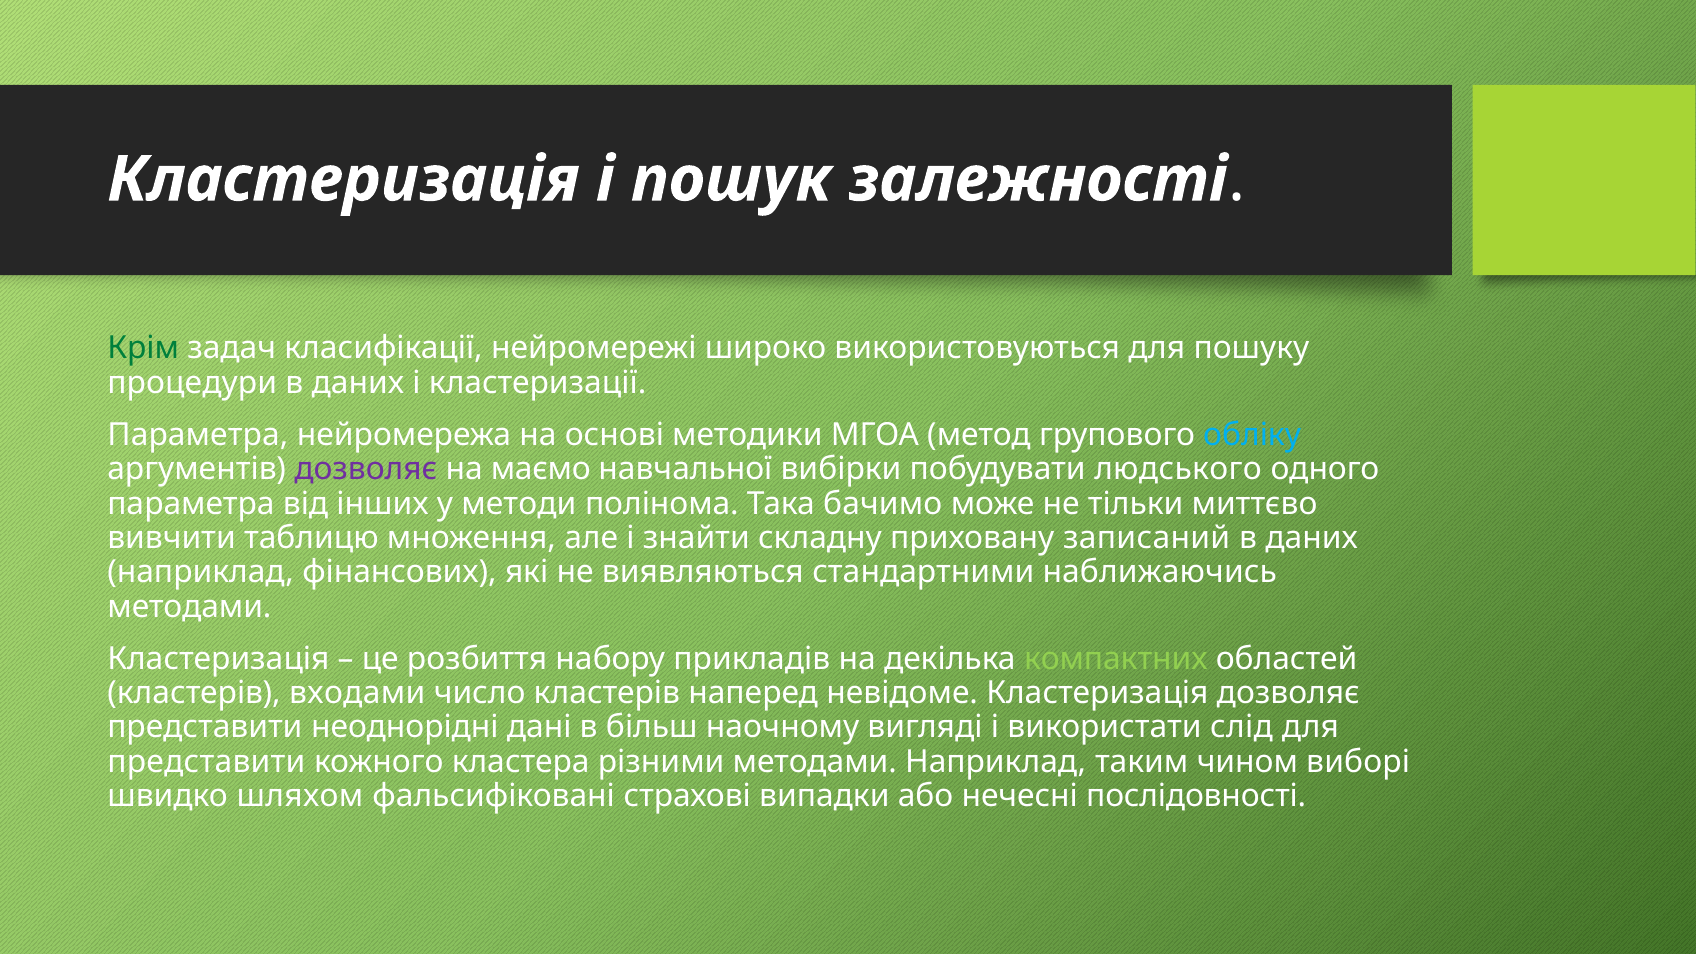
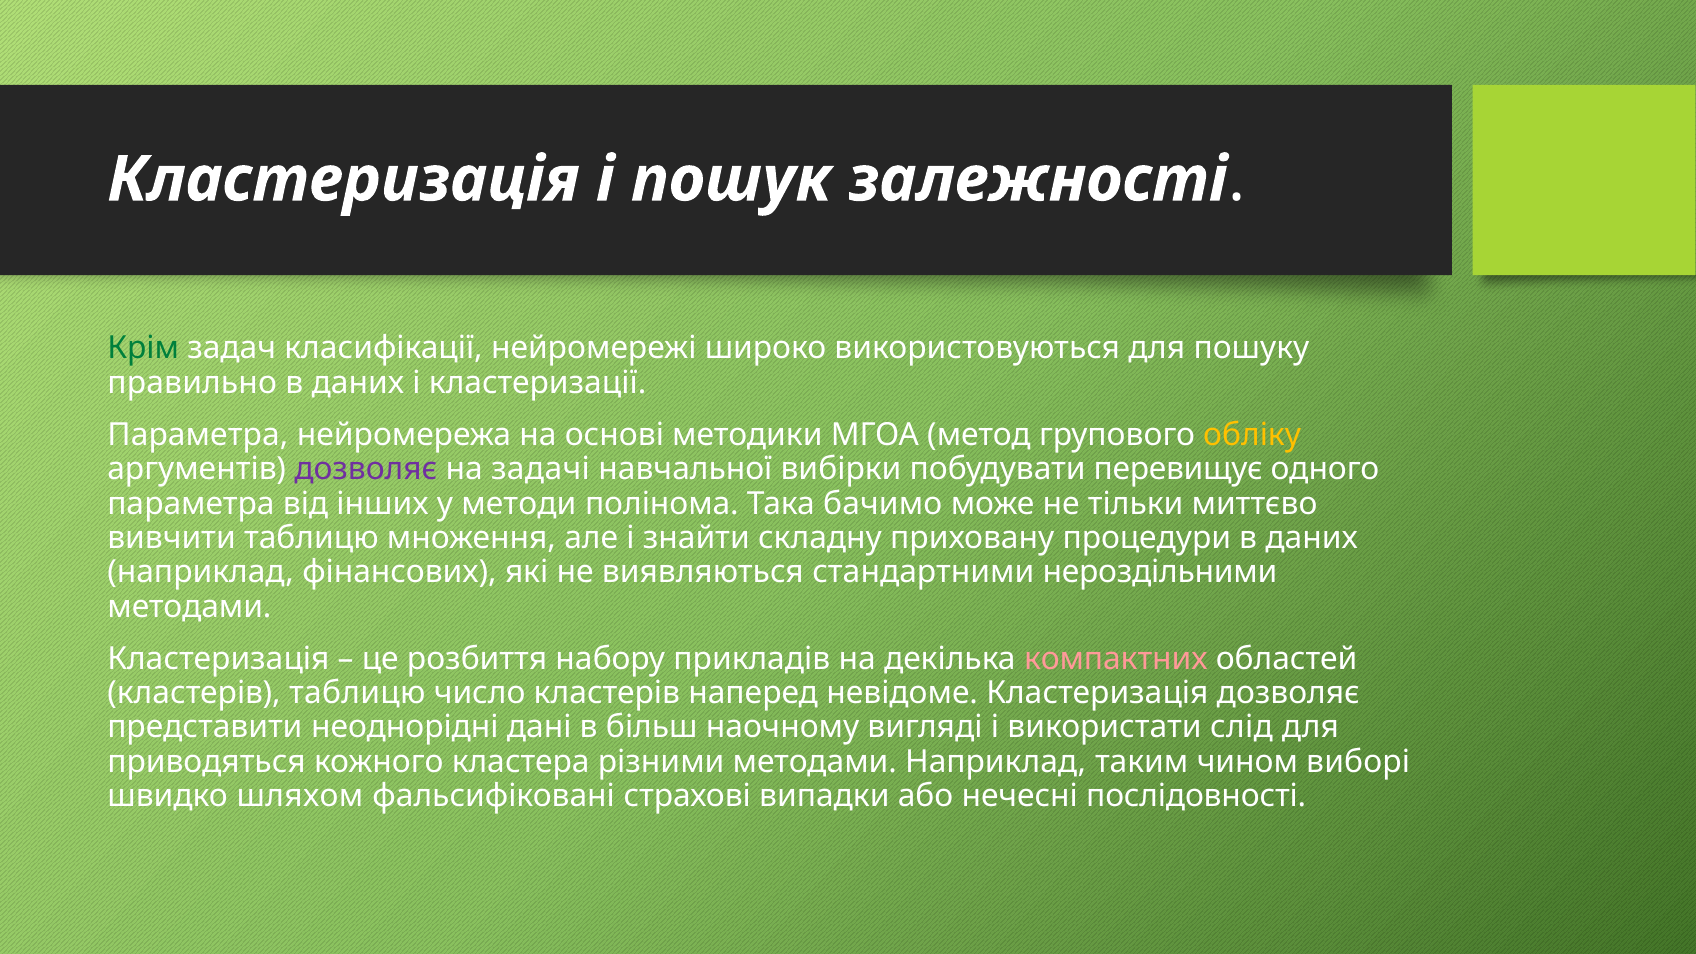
процедури: процедури -> правильно
обліку colour: light blue -> yellow
маємо: маємо -> задачі
людського: людського -> перевищує
записаний: записаний -> процедури
наближаючись: наближаючись -> нероздільними
компактних colour: light green -> pink
кластерів входами: входами -> таблицю
представити at (206, 762): представити -> приводяться
